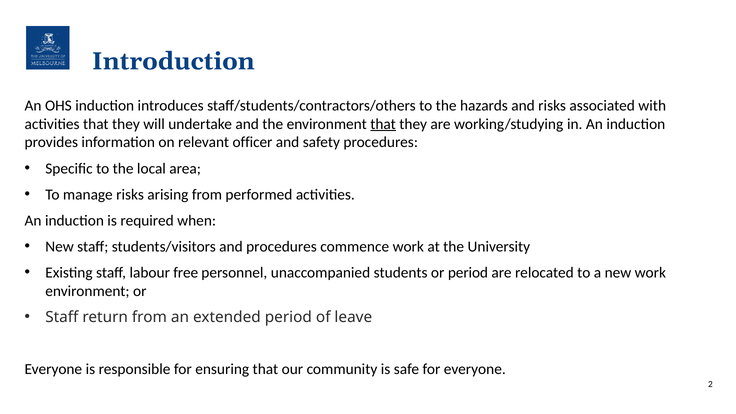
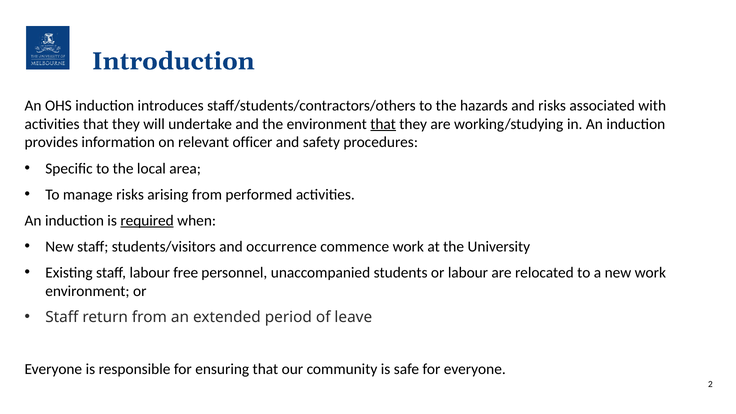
required underline: none -> present
and procedures: procedures -> occurrence
or period: period -> labour
